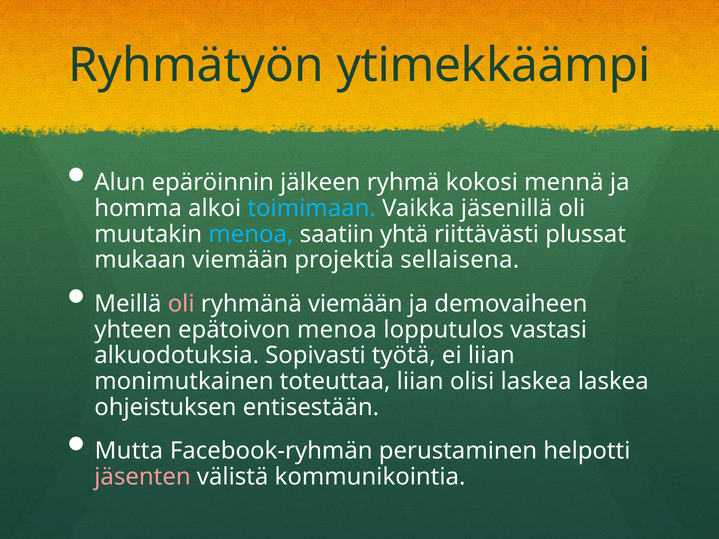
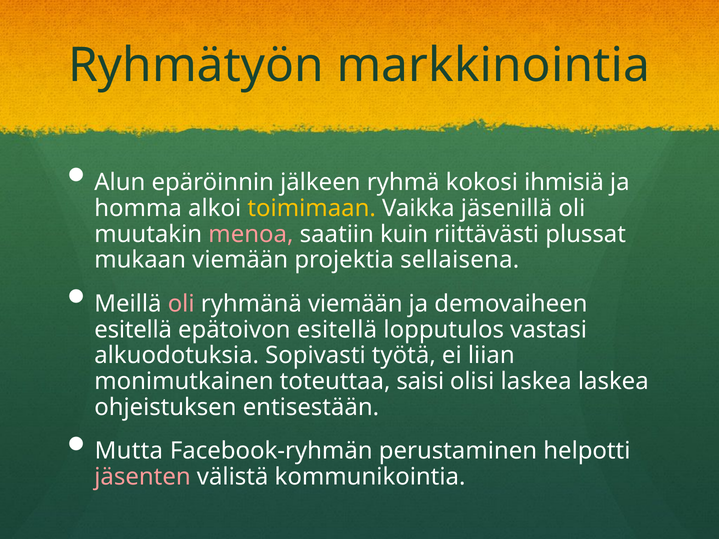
ytimekkäämpi: ytimekkäämpi -> markkinointia
mennä: mennä -> ihmisiä
toimimaan colour: light blue -> yellow
menoa at (251, 234) colour: light blue -> pink
yhtä: yhtä -> kuin
yhteen at (133, 330): yhteen -> esitellä
epätoivon menoa: menoa -> esitellä
toteuttaa liian: liian -> saisi
